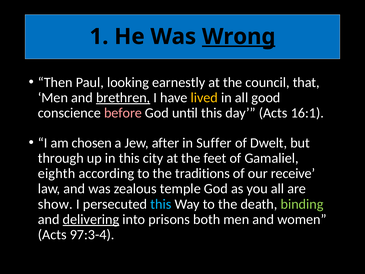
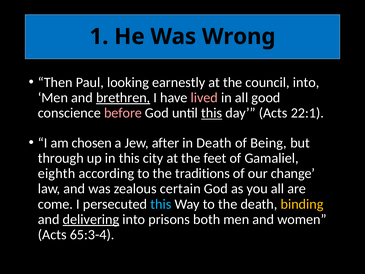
Wrong underline: present -> none
council that: that -> into
lived colour: yellow -> pink
this at (212, 113) underline: none -> present
16:1: 16:1 -> 22:1
in Suffer: Suffer -> Death
Dwelt: Dwelt -> Being
receive: receive -> change
temple: temple -> certain
show: show -> come
binding colour: light green -> yellow
97:3-4: 97:3-4 -> 65:3-4
